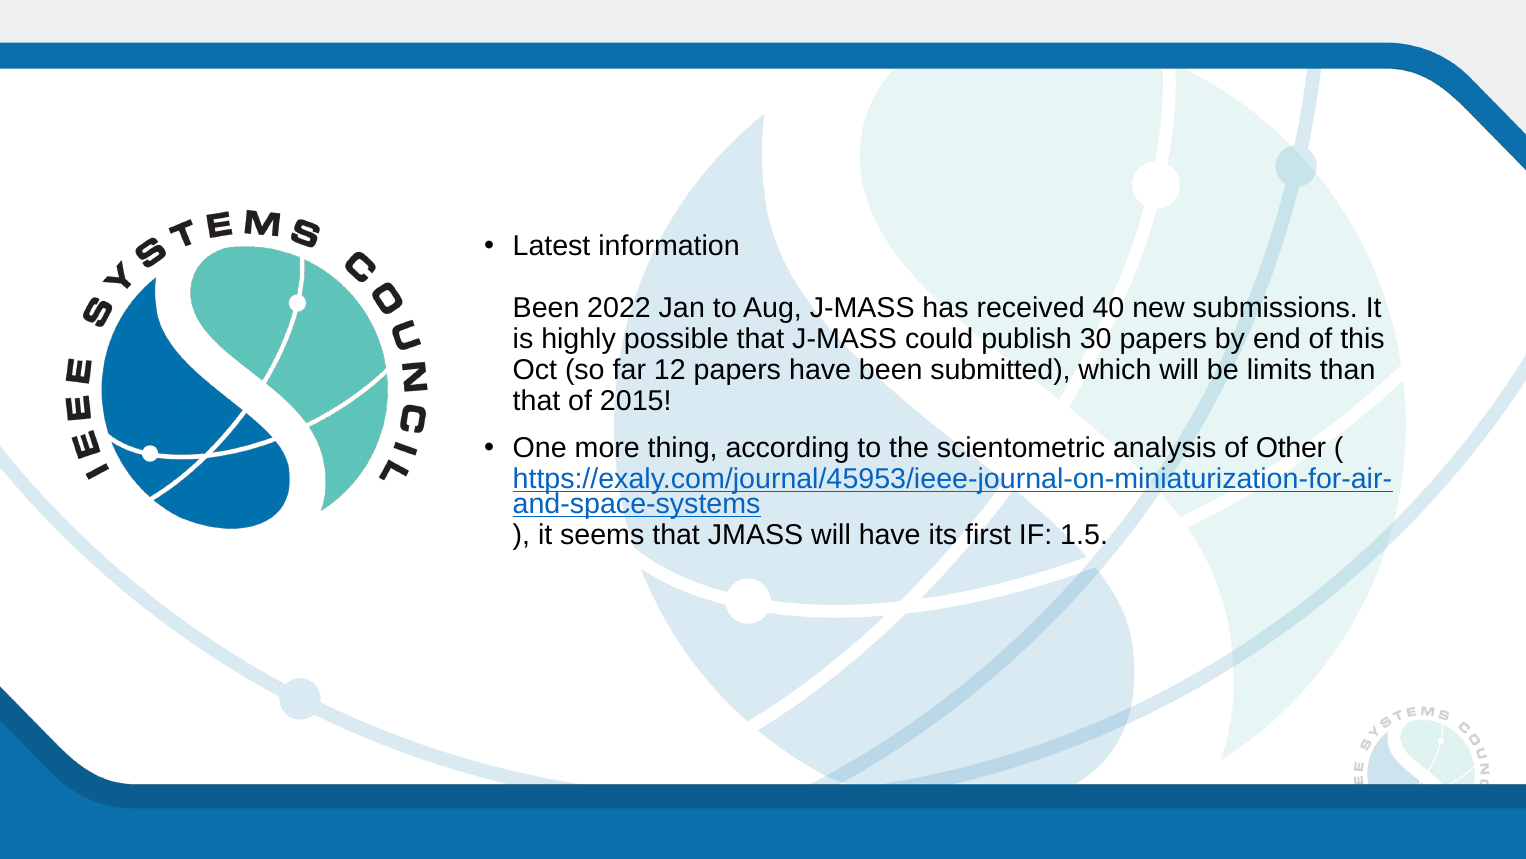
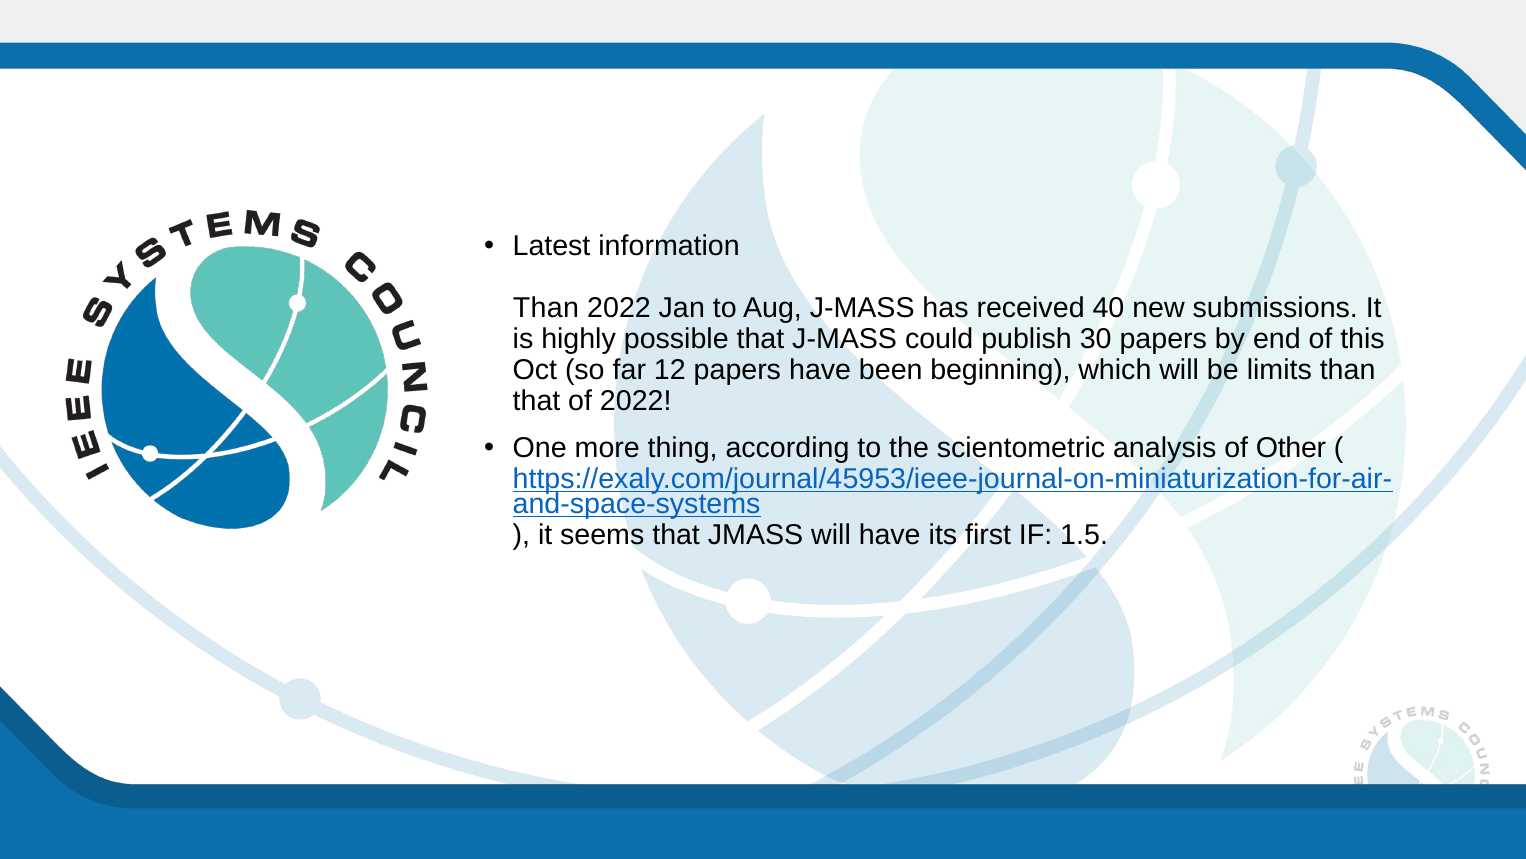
Been at (546, 308): Been -> Than
submitted: submitted -> beginning
of 2015: 2015 -> 2022
